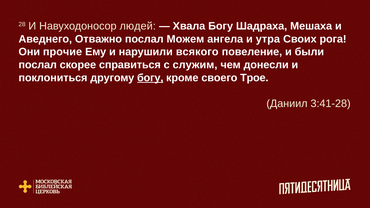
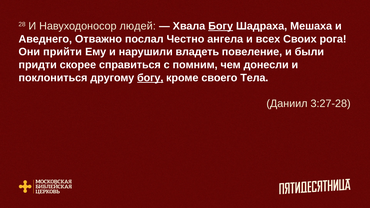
Богу at (221, 26) underline: none -> present
Можем: Можем -> Честно
утра: утра -> всех
прочие: прочие -> прийти
всякого: всякого -> владеть
послал at (38, 65): послал -> придти
служим: служим -> помним
Трое: Трое -> Тела
3:41-28: 3:41-28 -> 3:27-28
